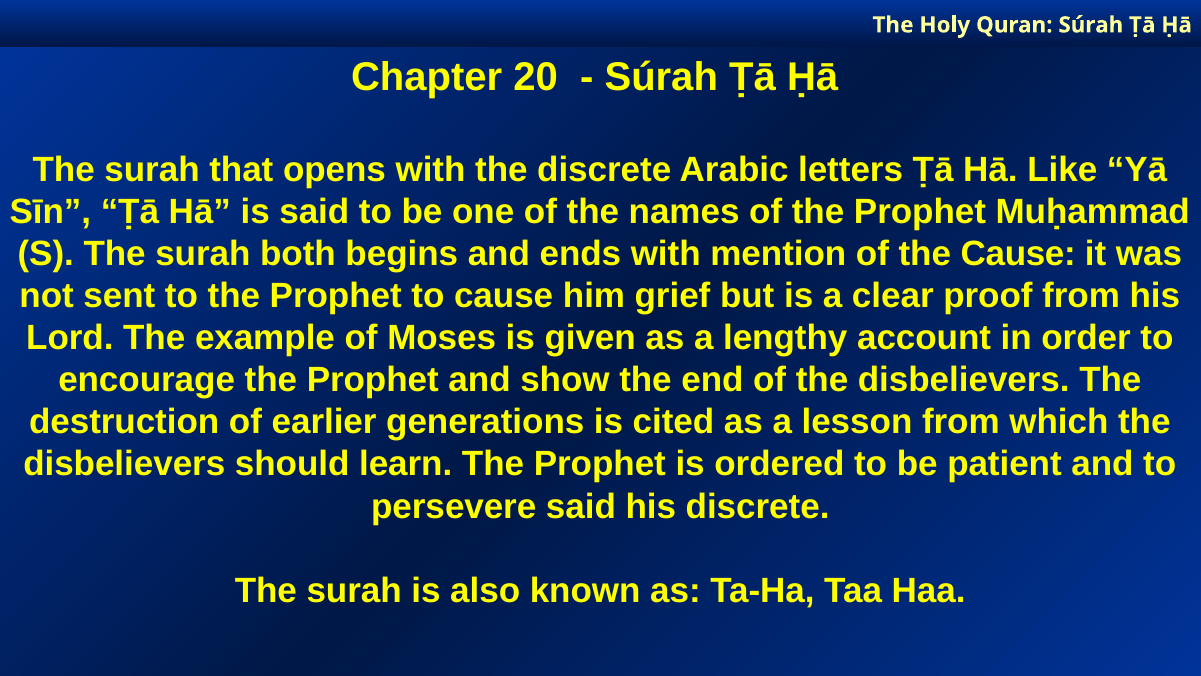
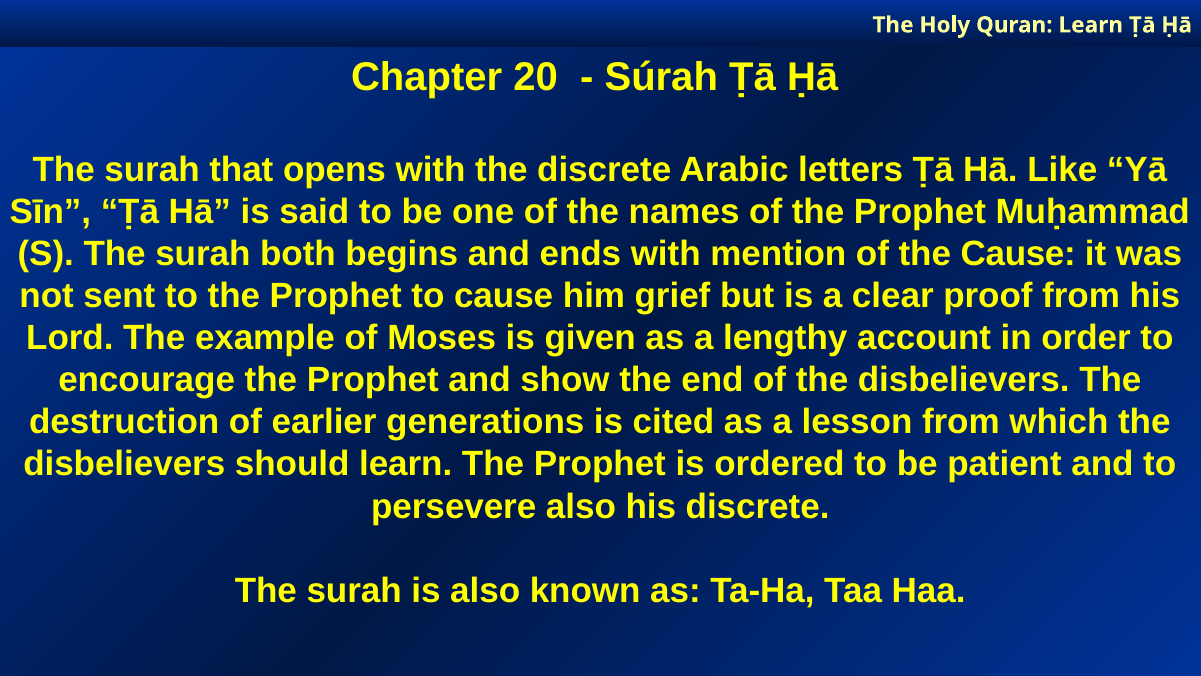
Quran Súrah: Súrah -> Learn
persevere said: said -> also
